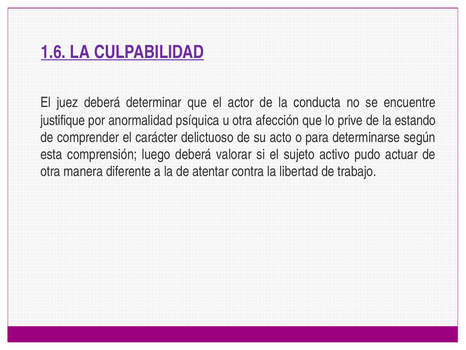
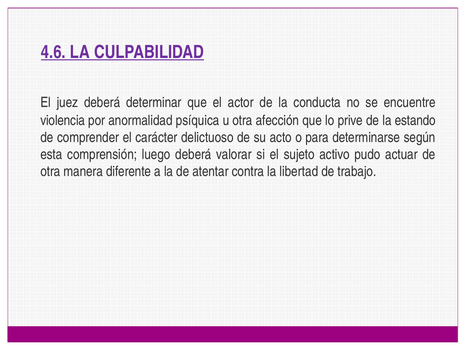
1.6: 1.6 -> 4.6
justifique: justifique -> violencia
